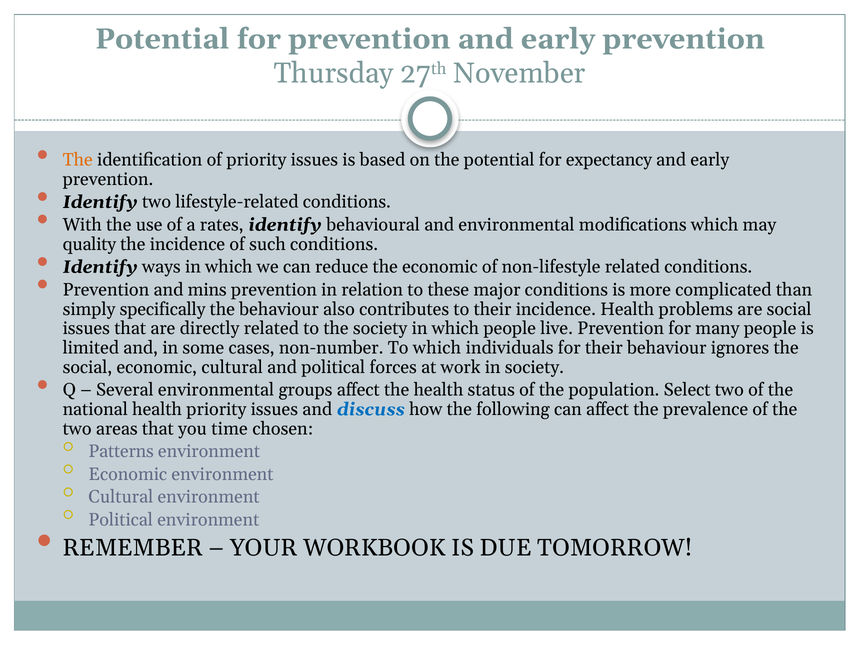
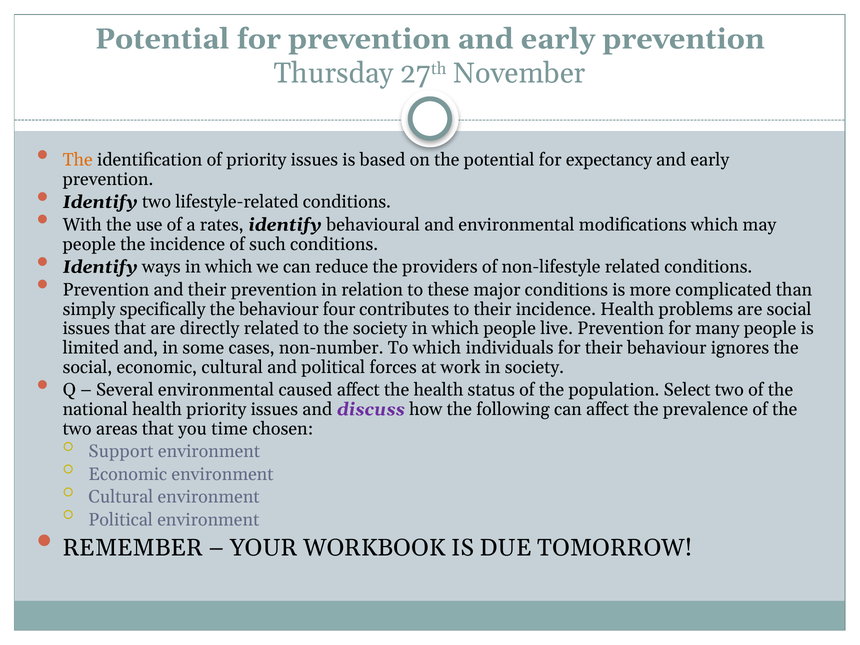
quality at (89, 244): quality -> people
the economic: economic -> providers
and mins: mins -> their
also: also -> four
groups: groups -> caused
discuss colour: blue -> purple
Patterns: Patterns -> Support
